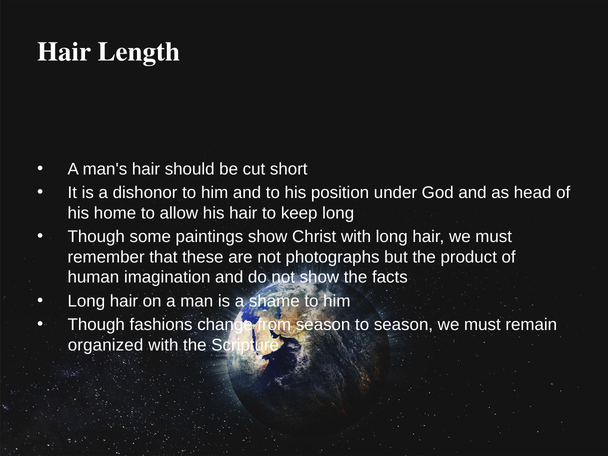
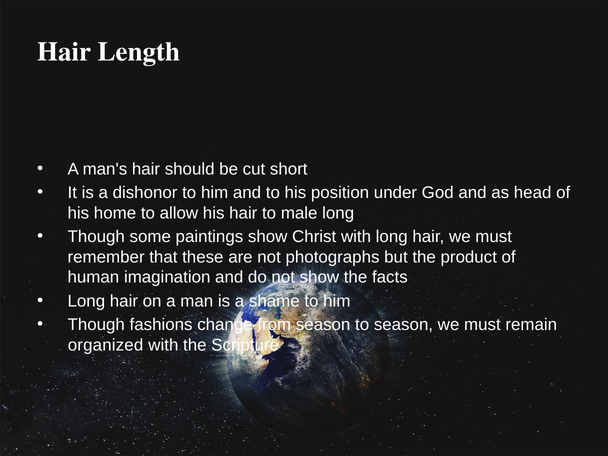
keep: keep -> male
